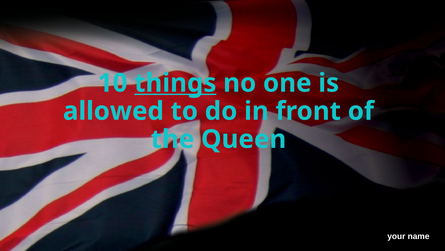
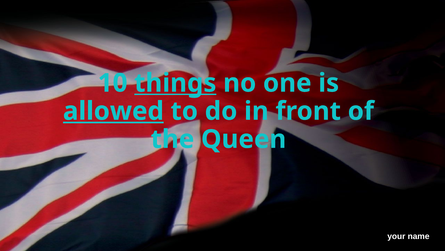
allowed underline: none -> present
